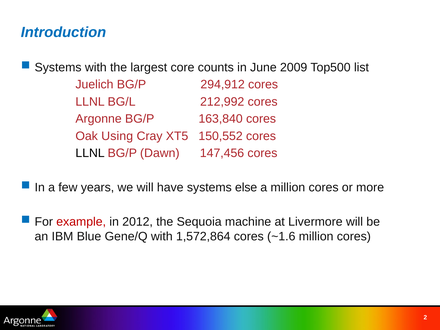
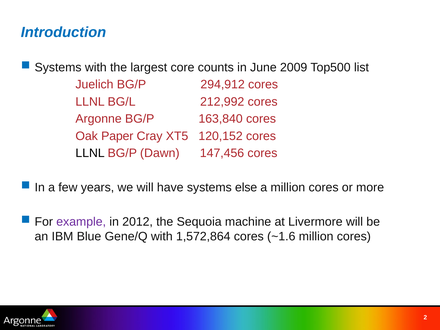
Using: Using -> Paper
150,552: 150,552 -> 120,152
example colour: red -> purple
